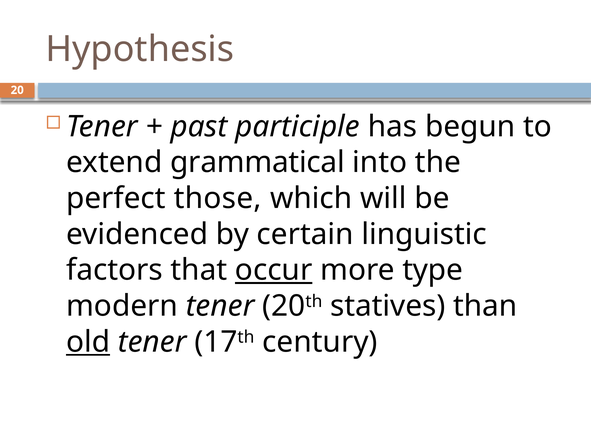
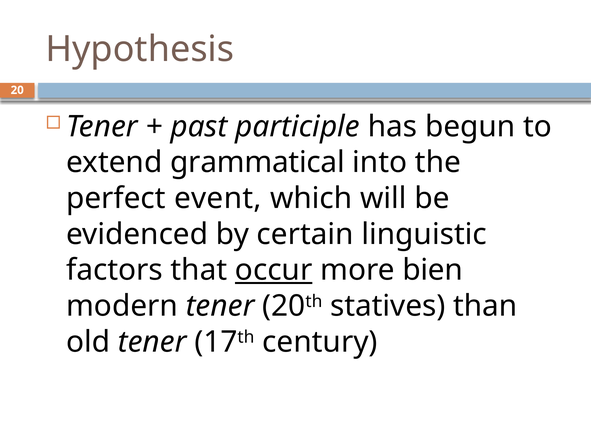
those: those -> event
type: type -> bien
old underline: present -> none
